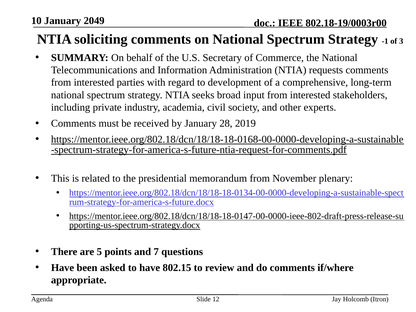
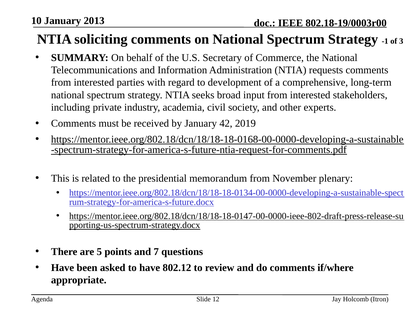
2049: 2049 -> 2013
28: 28 -> 42
802.15: 802.15 -> 802.12
